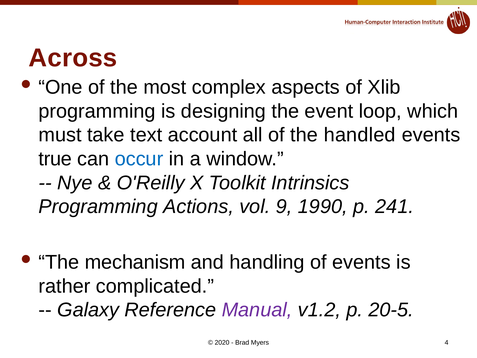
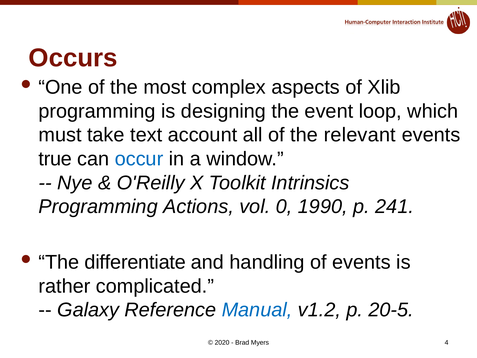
Across: Across -> Occurs
handled: handled -> relevant
9: 9 -> 0
mechanism: mechanism -> differentiate
Manual colour: purple -> blue
